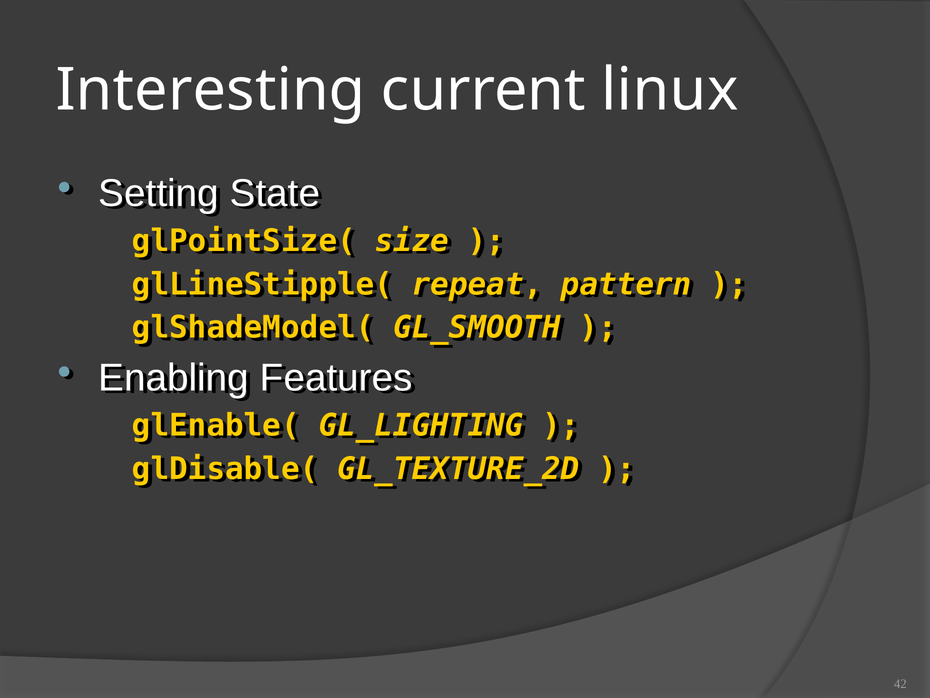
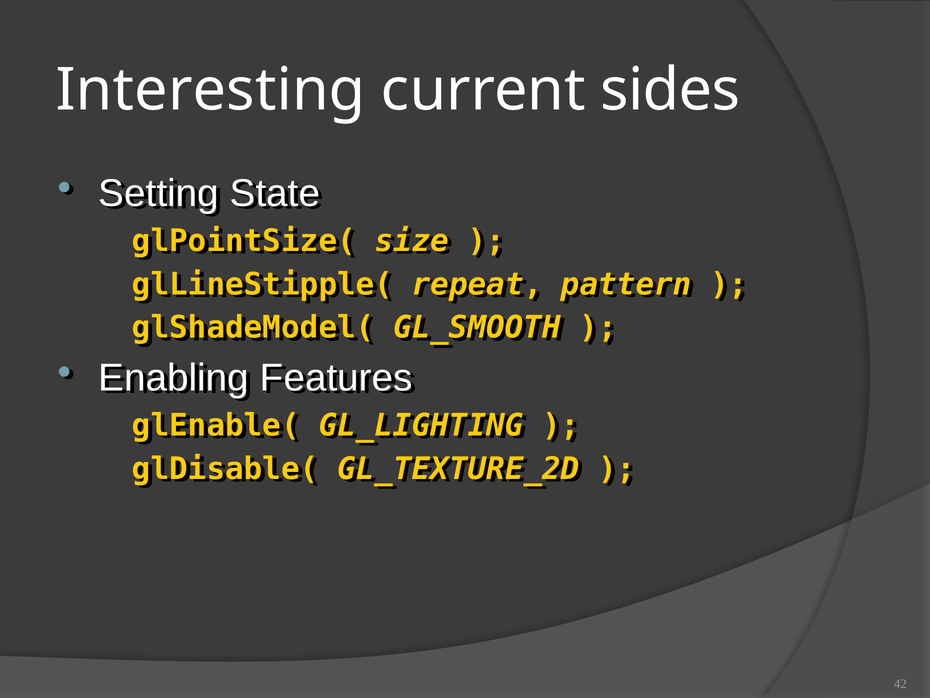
linux: linux -> sides
